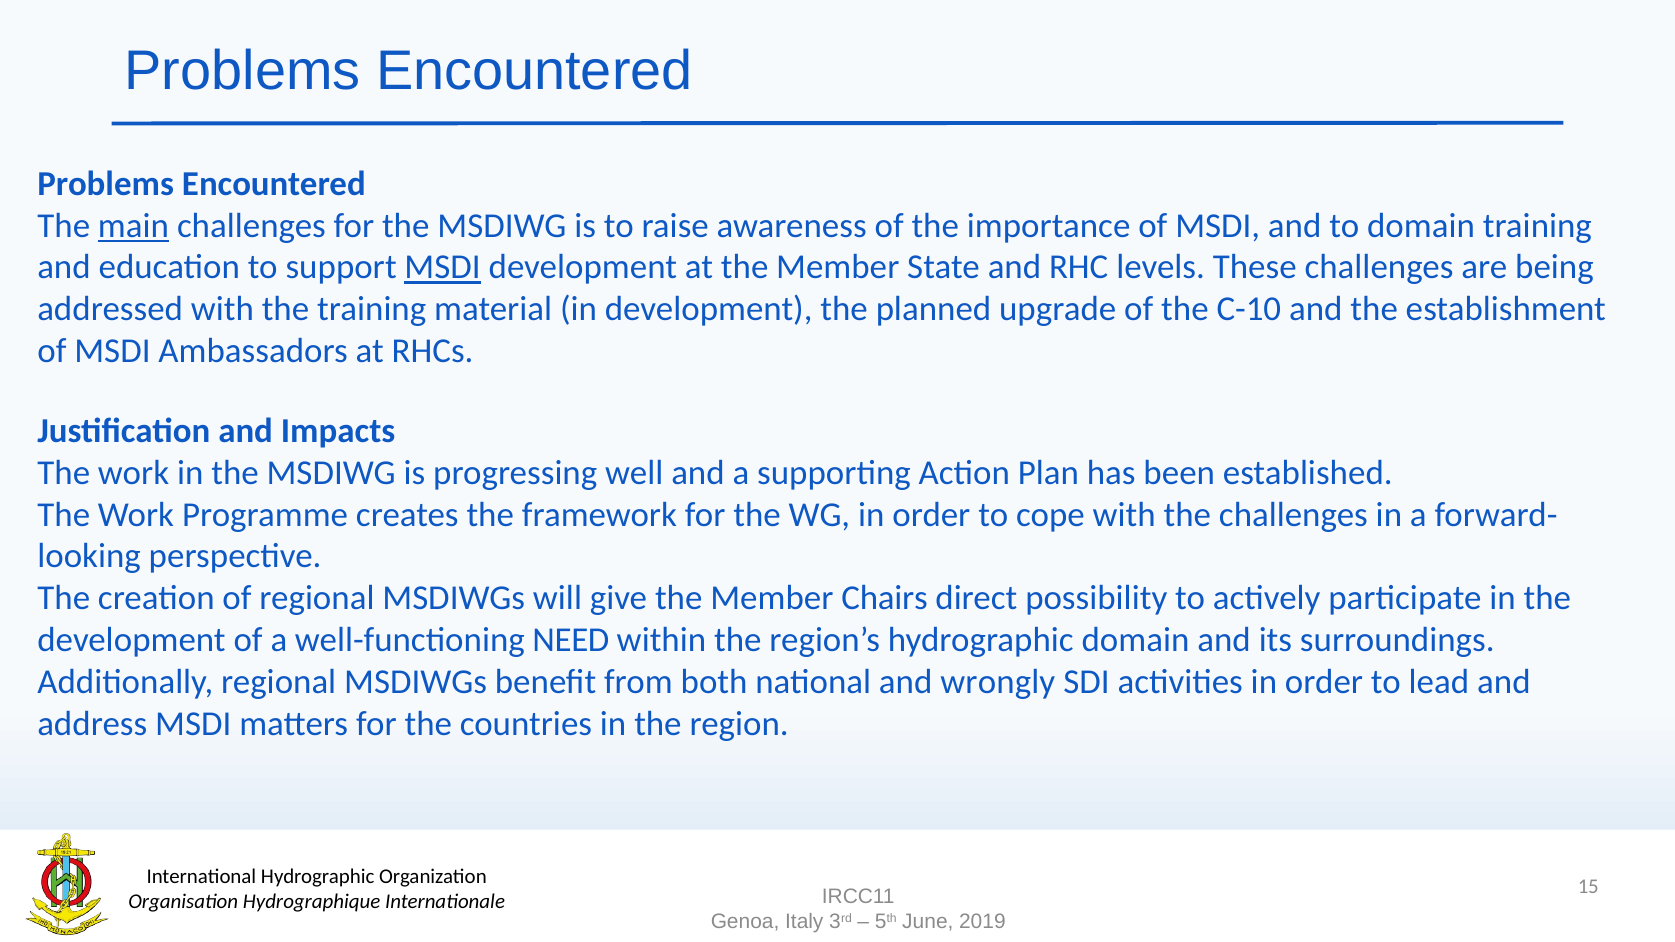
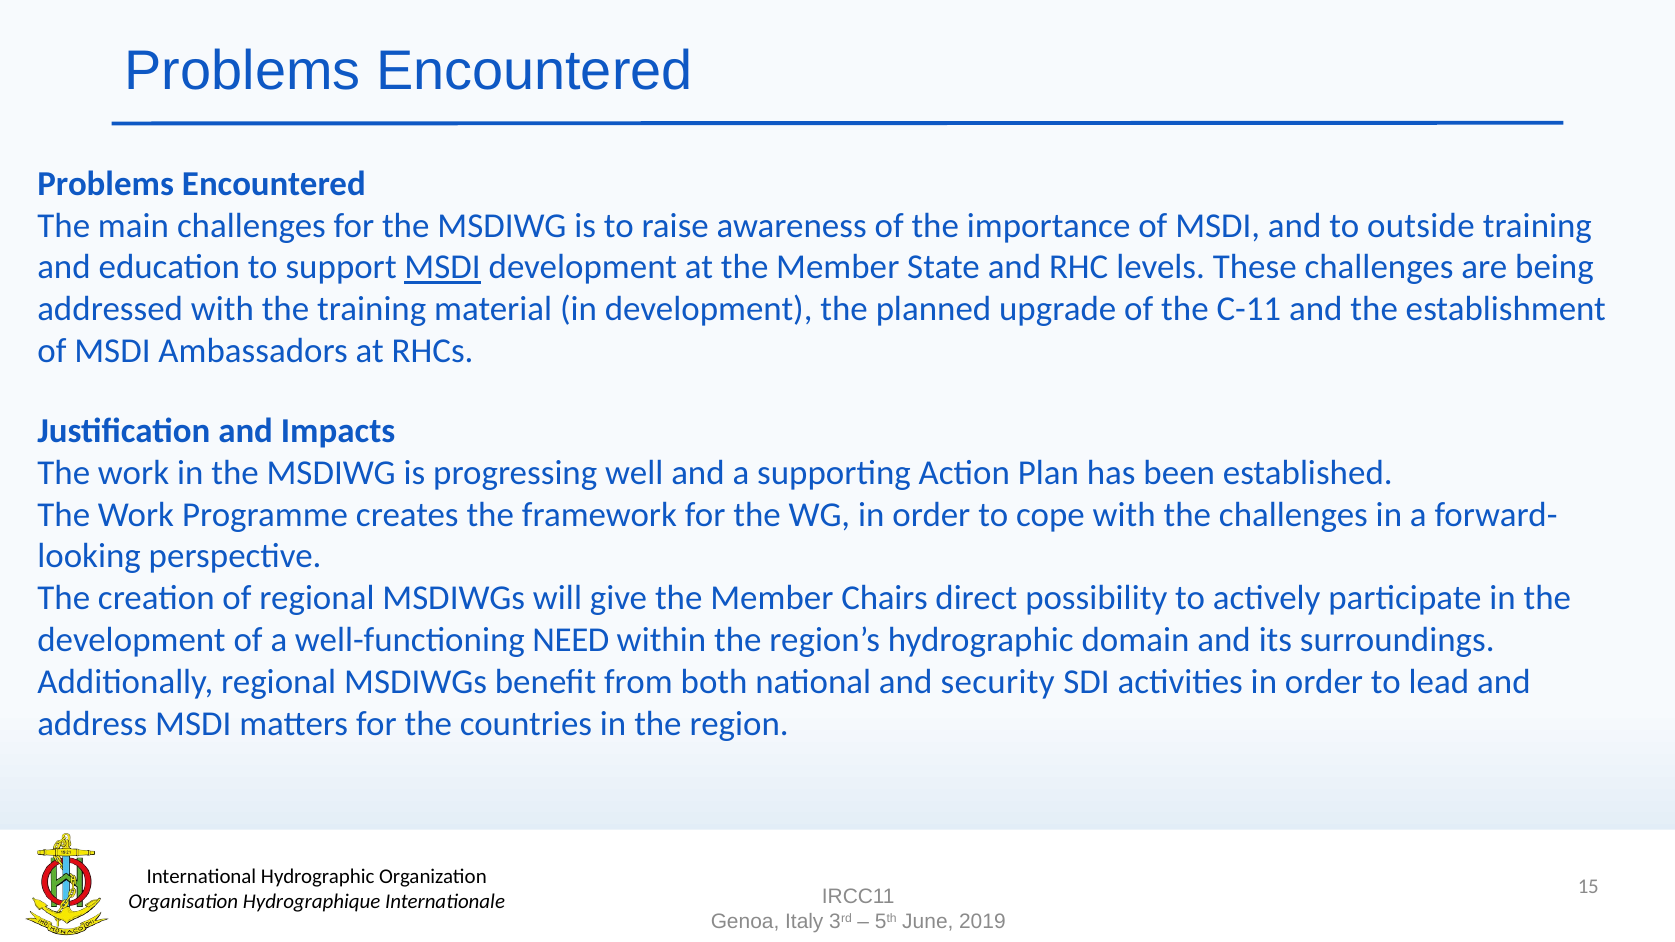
main underline: present -> none
to domain: domain -> outside
C-10: C-10 -> C-11
wrongly: wrongly -> security
